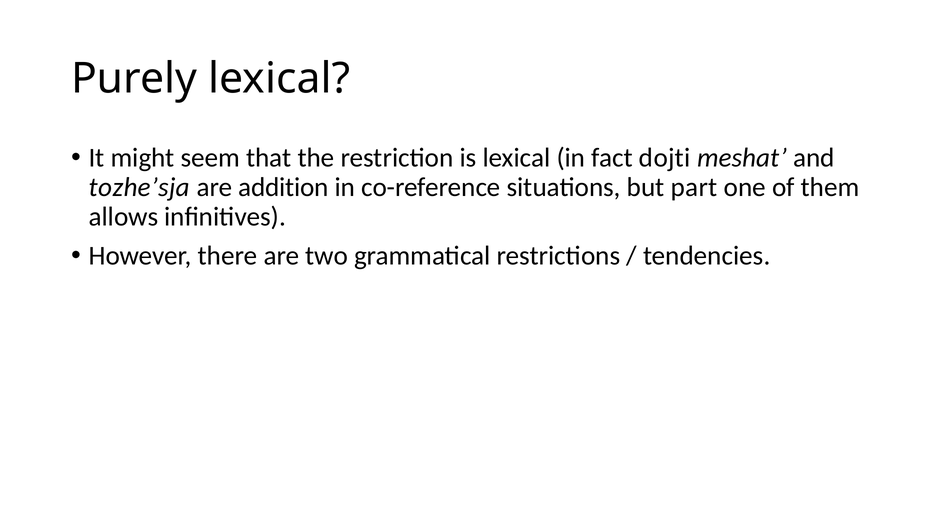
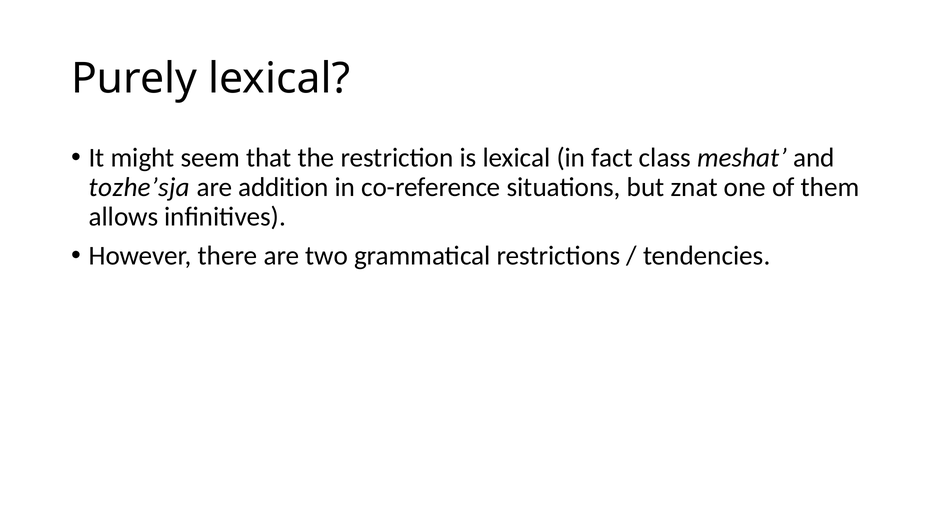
dojti: dojti -> class
part: part -> znat
